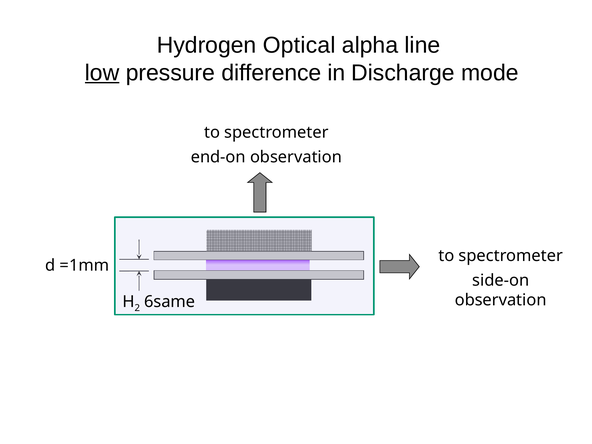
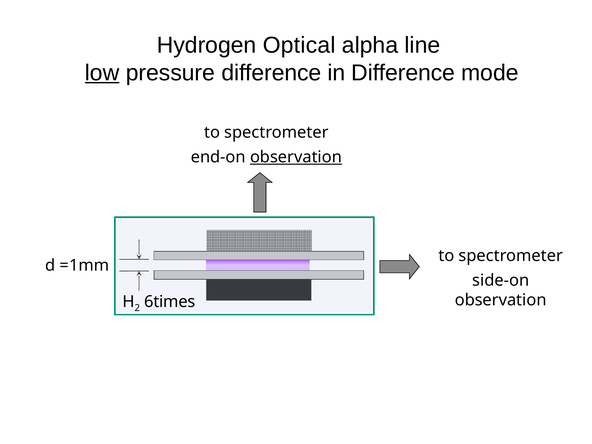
in Discharge: Discharge -> Difference
observation at (296, 157) underline: none -> present
6same: 6same -> 6times
